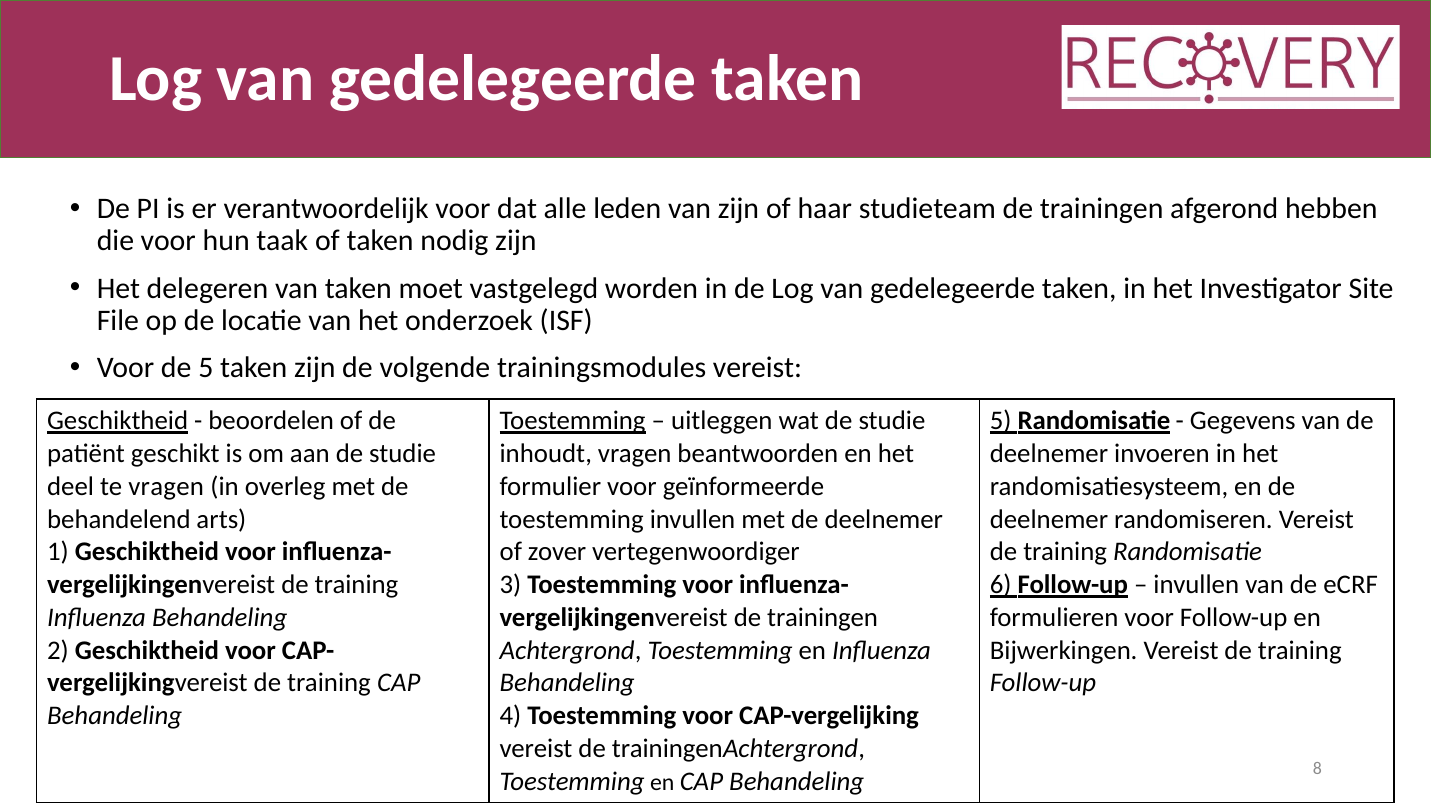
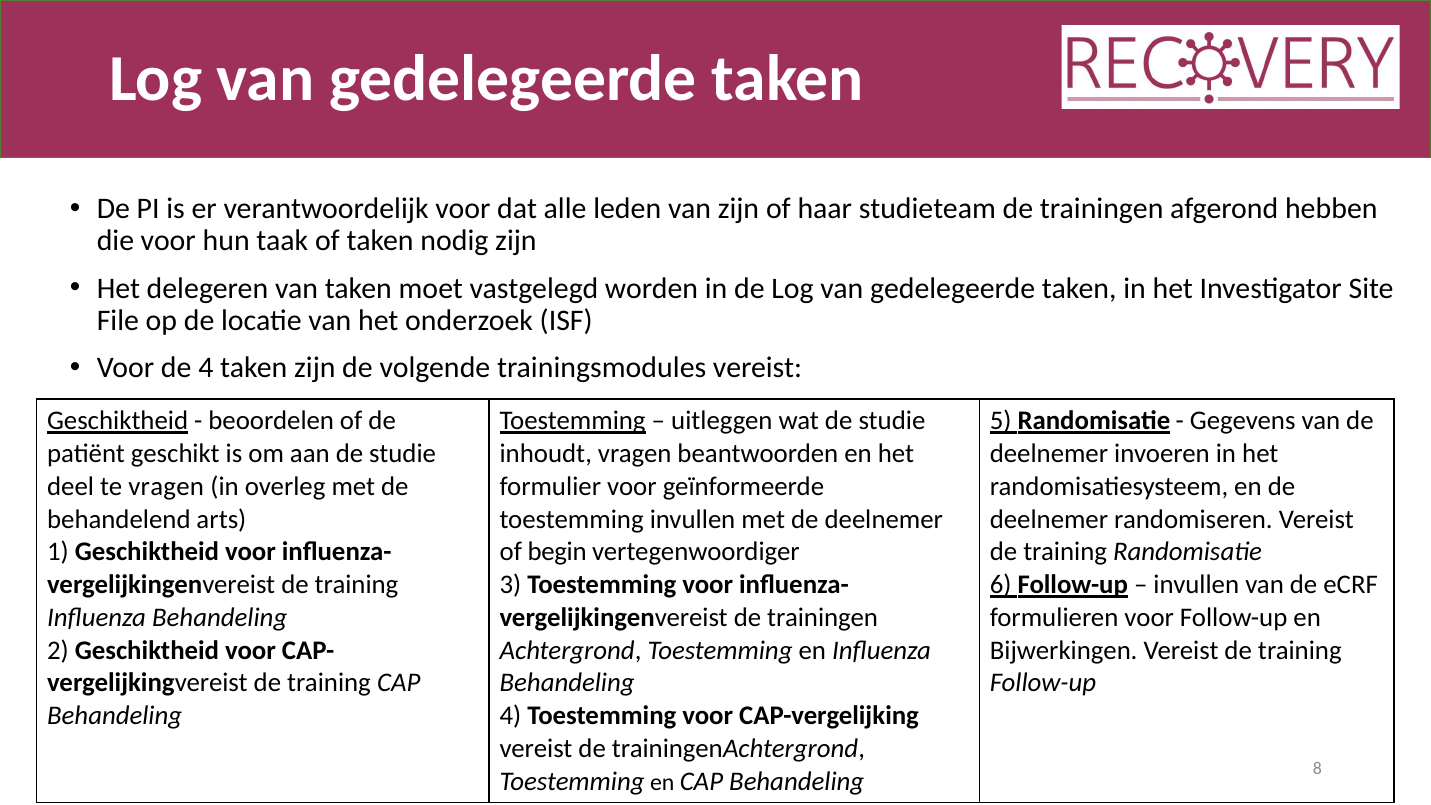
de 5: 5 -> 4
zover: zover -> begin
